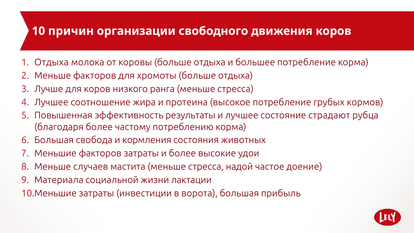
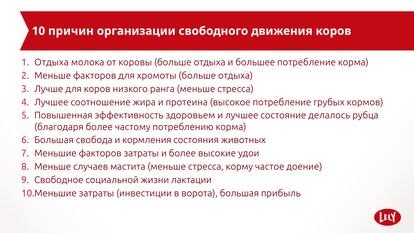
результаты: результаты -> здоровьем
страдают: страдают -> делалось
надой: надой -> корму
Материала: Материала -> Свободное
